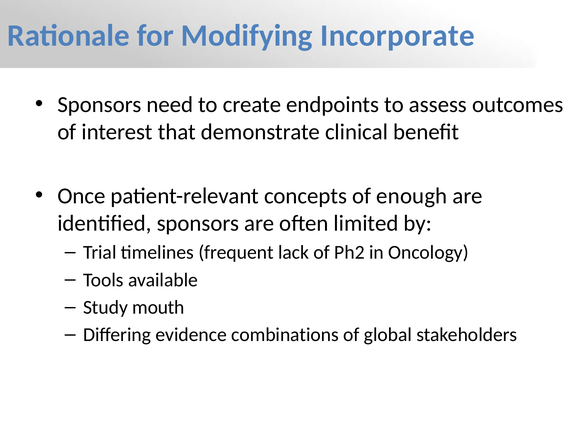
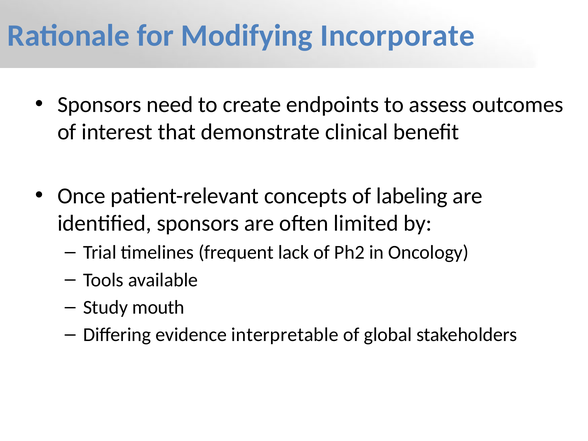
enough: enough -> labeling
combinations: combinations -> interpretable
